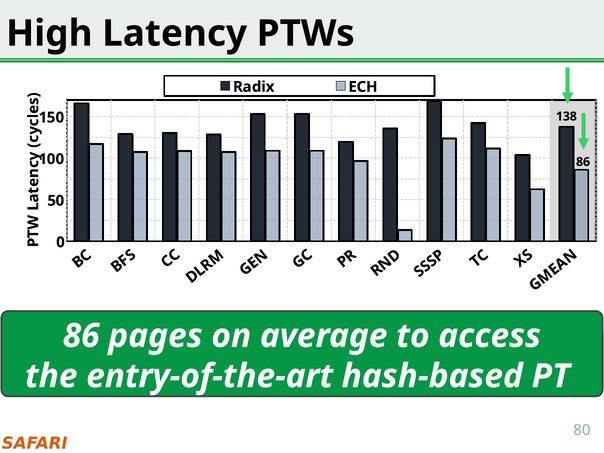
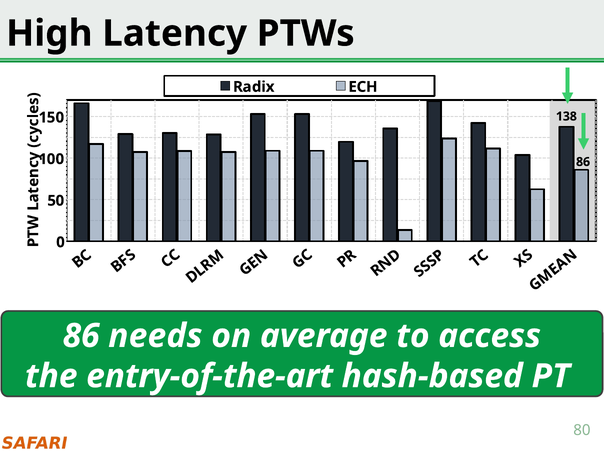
pages: pages -> needs
